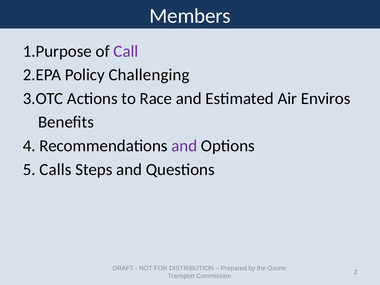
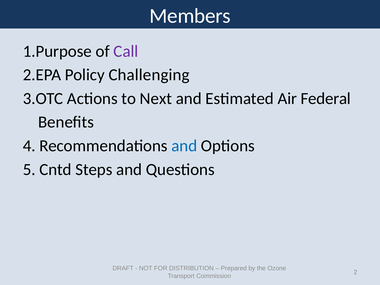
Race: Race -> Next
Enviros: Enviros -> Federal
and at (184, 146) colour: purple -> blue
Calls: Calls -> Cntd
